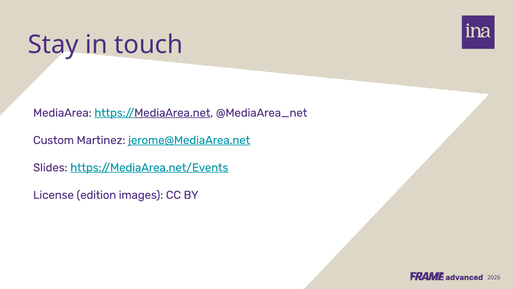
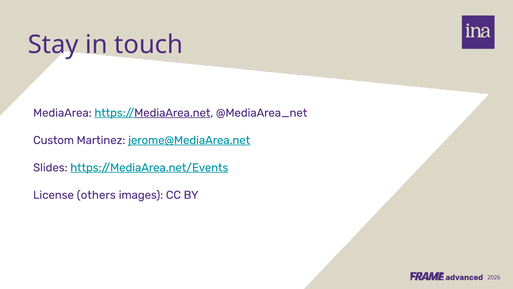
edition: edition -> others
